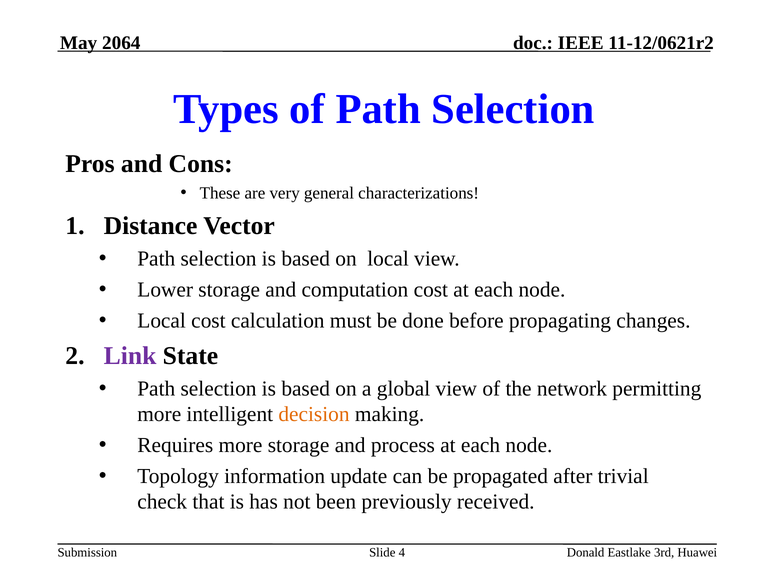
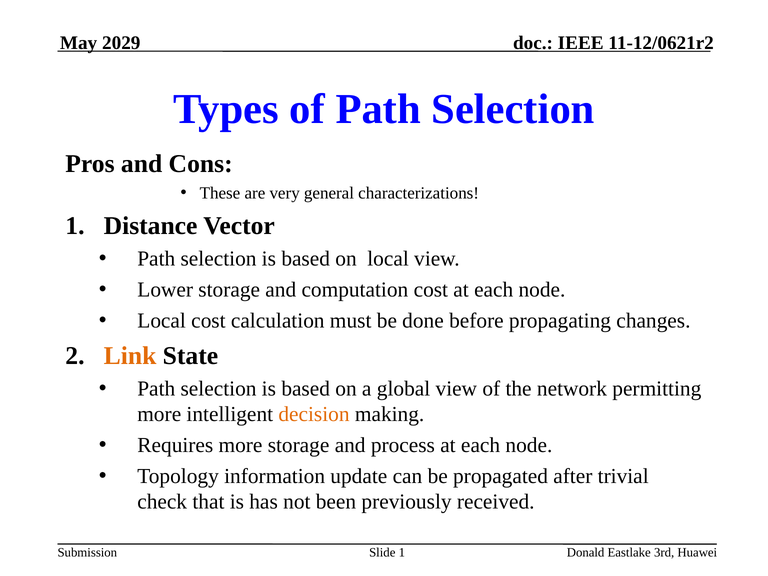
2064: 2064 -> 2029
Link colour: purple -> orange
Slide 4: 4 -> 1
